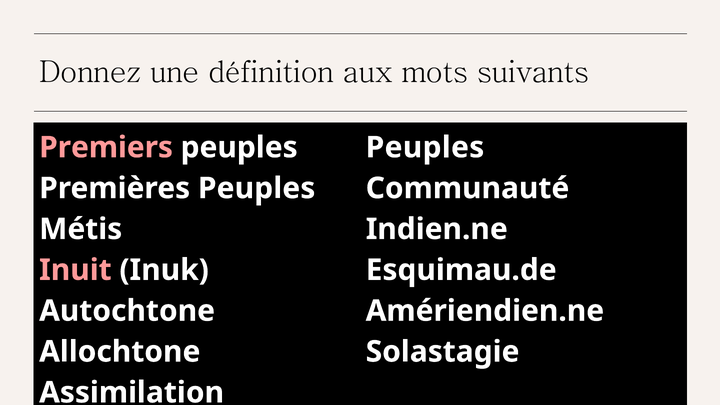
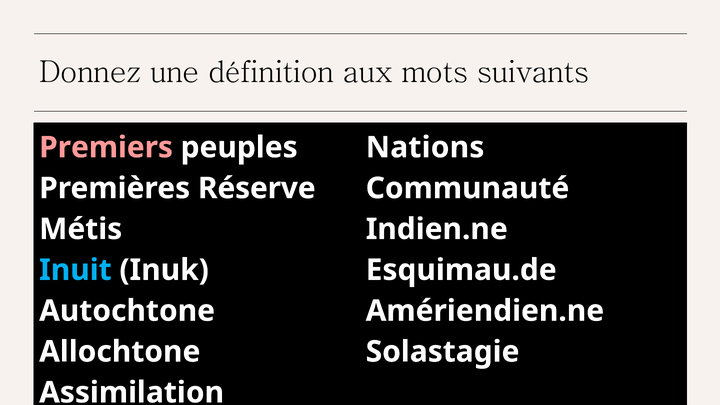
Peuples at (425, 147): Peuples -> Nations
Premières Peuples: Peuples -> Réserve
Inuit colour: pink -> light blue
